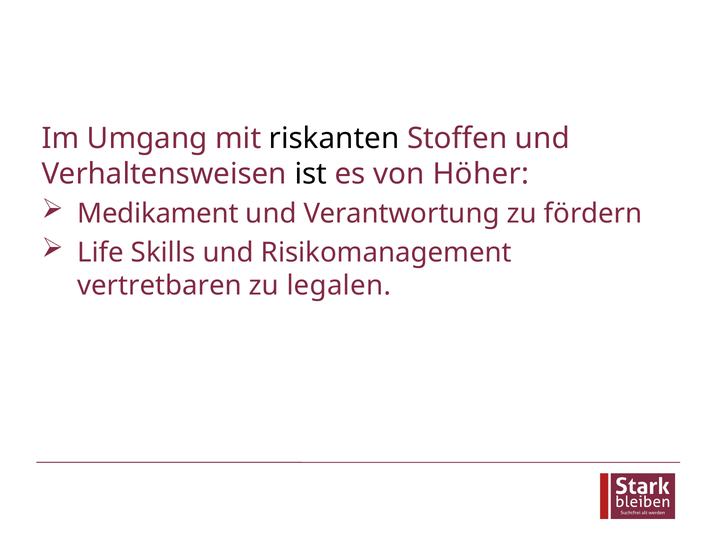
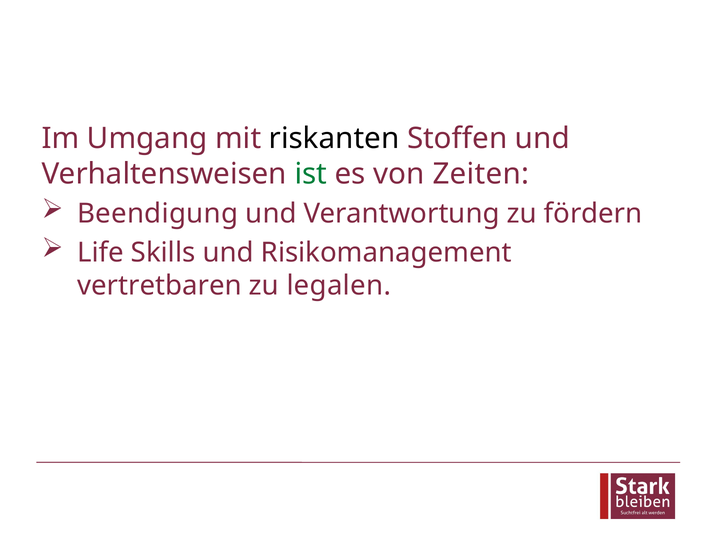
ist colour: black -> green
Höher: Höher -> Zeiten
Medikament: Medikament -> Beendigung
